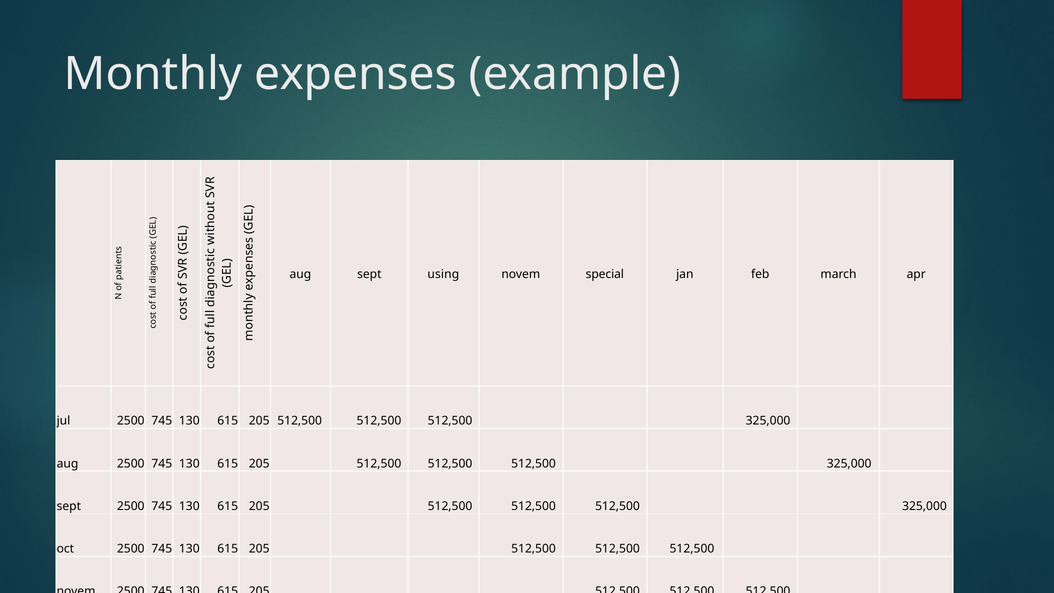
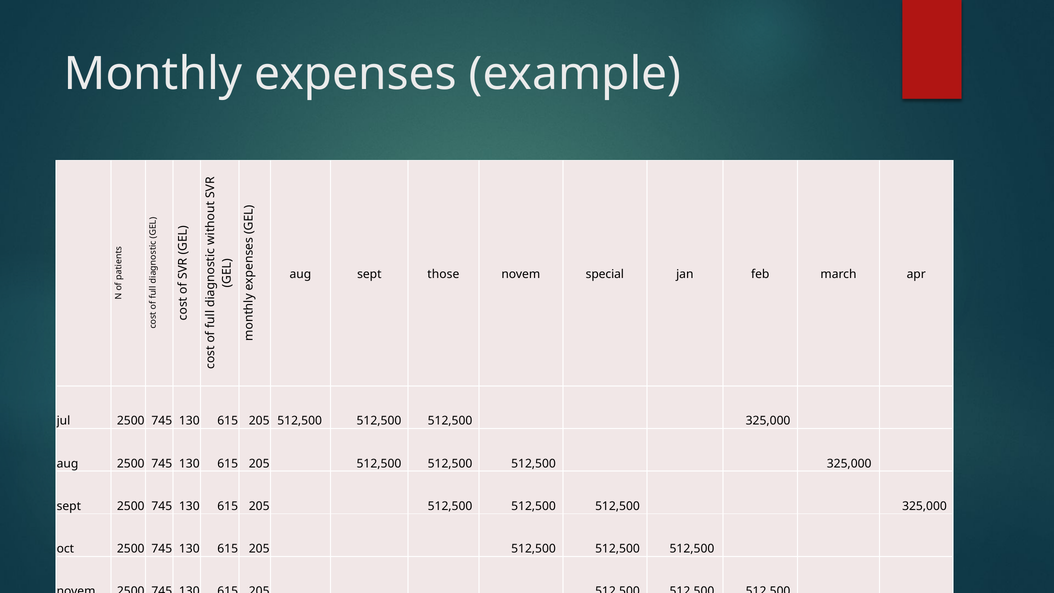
using: using -> those
